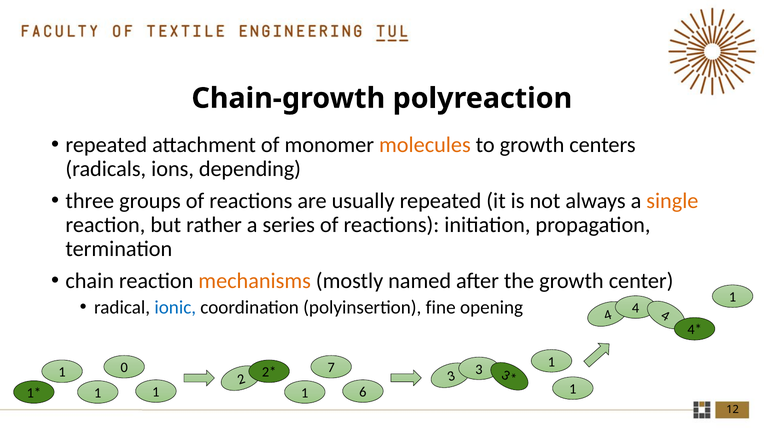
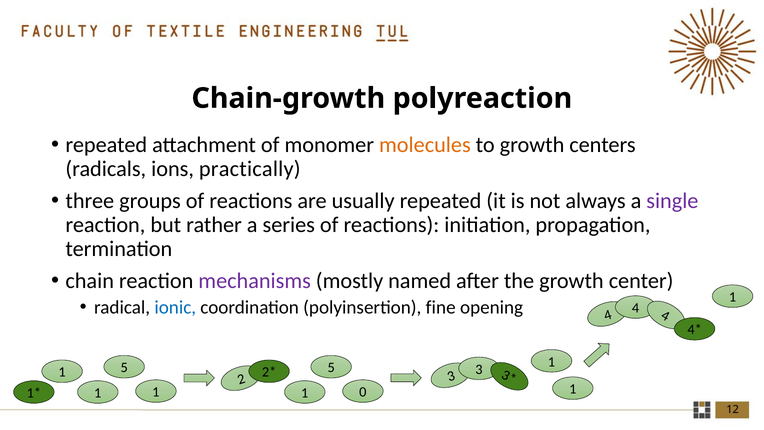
depending: depending -> practically
single colour: orange -> purple
mechanisms colour: orange -> purple
1 0: 0 -> 5
7 at (331, 367): 7 -> 5
6: 6 -> 0
